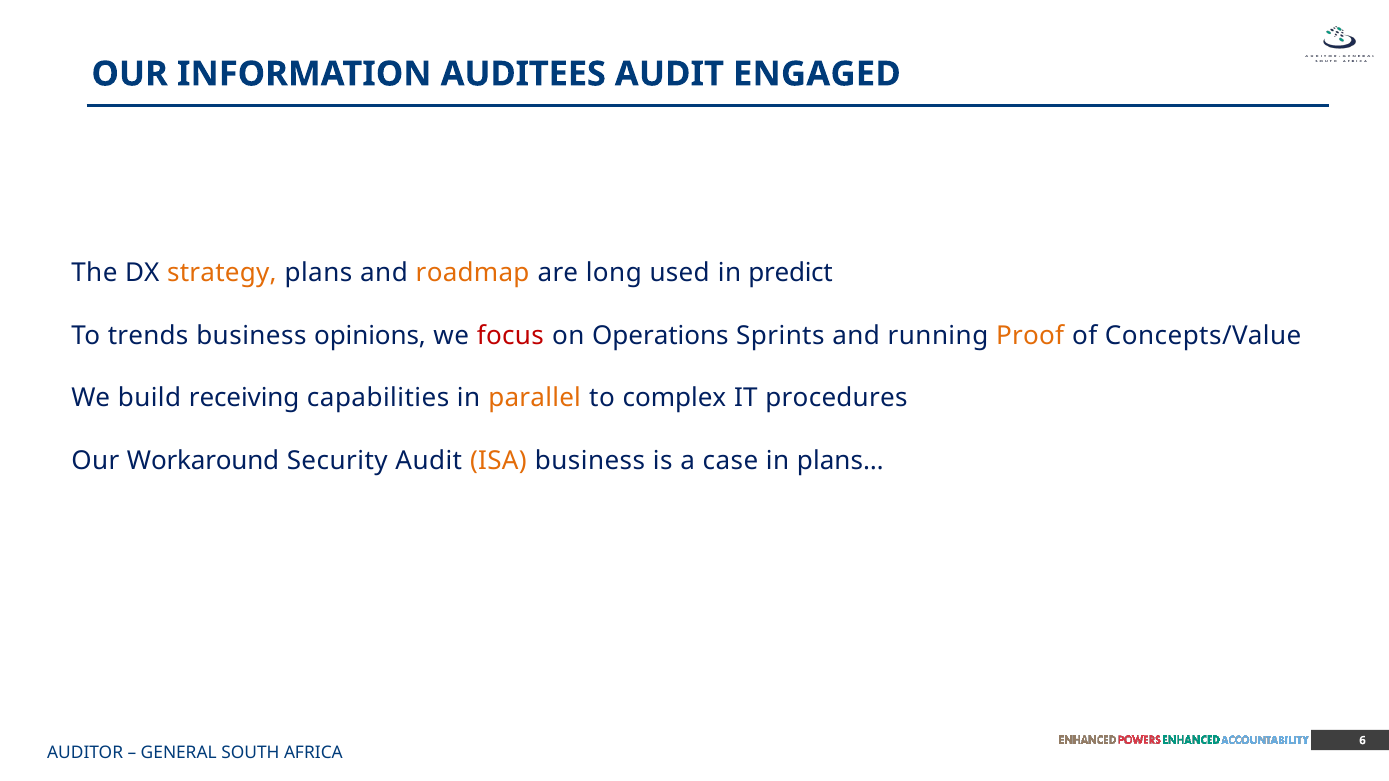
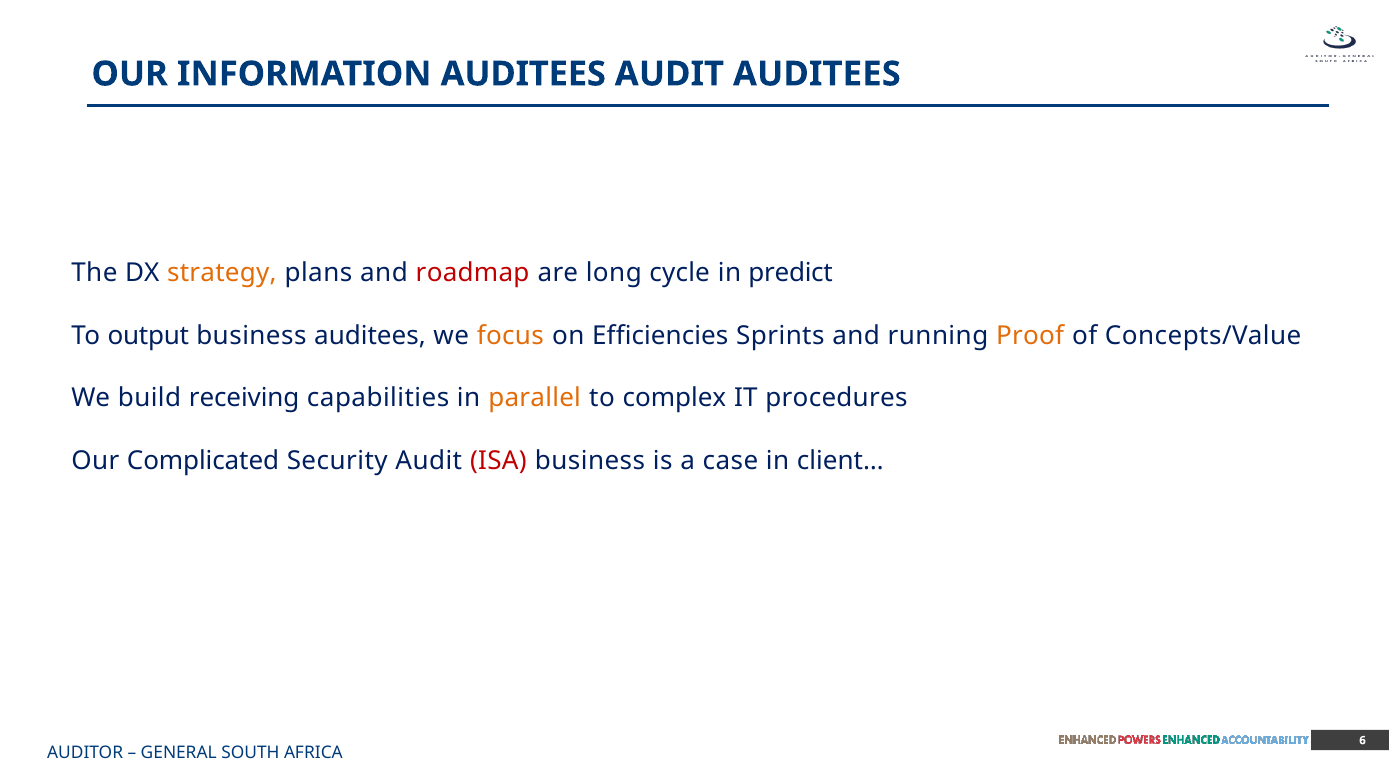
AUDIT ENGAGED: ENGAGED -> AUDITEES
roadmap colour: orange -> red
used: used -> cycle
trends: trends -> output
business opinions: opinions -> auditees
focus colour: red -> orange
Operations: Operations -> Efficiencies
Workaround: Workaround -> Complicated
ISA colour: orange -> red
plans…: plans… -> client…
